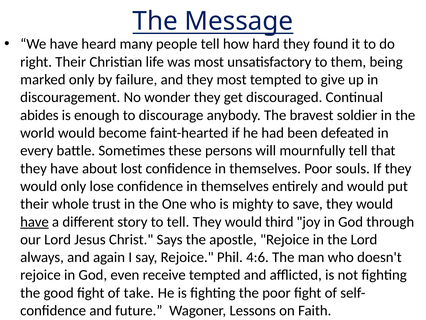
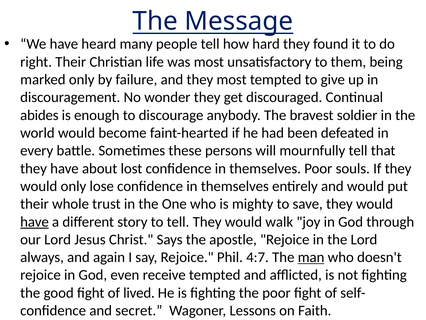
third: third -> walk
4:6: 4:6 -> 4:7
man underline: none -> present
take: take -> lived
future: future -> secret
